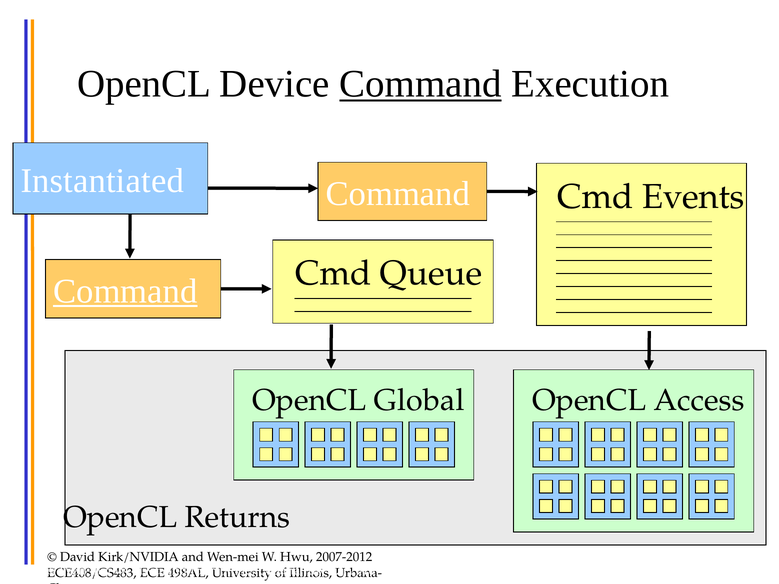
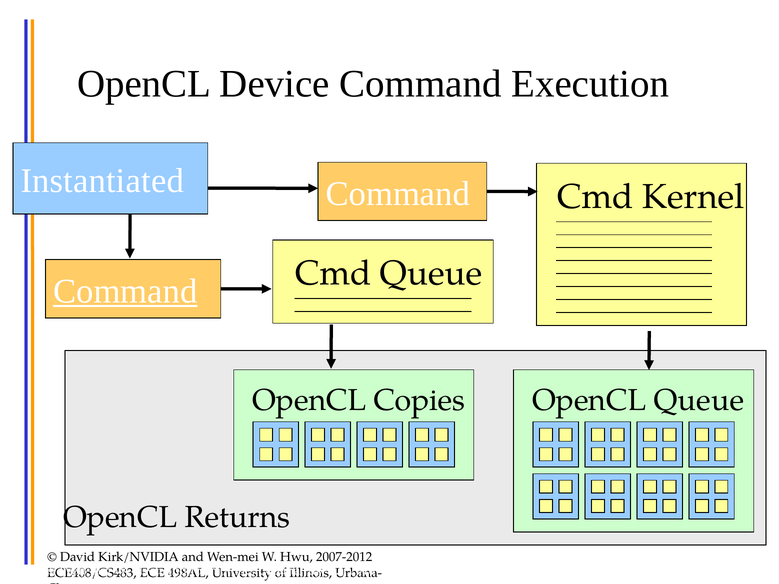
Command at (420, 84) underline: present -> none
Events: Events -> Kernel
Global: Global -> Copies
OpenCL Access: Access -> Queue
